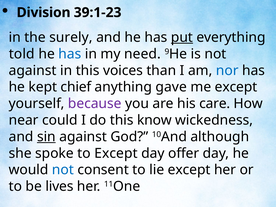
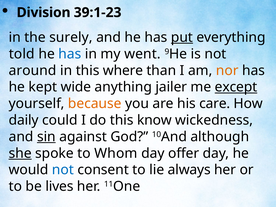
need: need -> went
against at (33, 70): against -> around
voices: voices -> where
nor colour: blue -> orange
chief: chief -> wide
gave: gave -> jailer
except at (236, 87) underline: none -> present
because colour: purple -> orange
near: near -> daily
she underline: none -> present
to Except: Except -> Whom
lie except: except -> always
